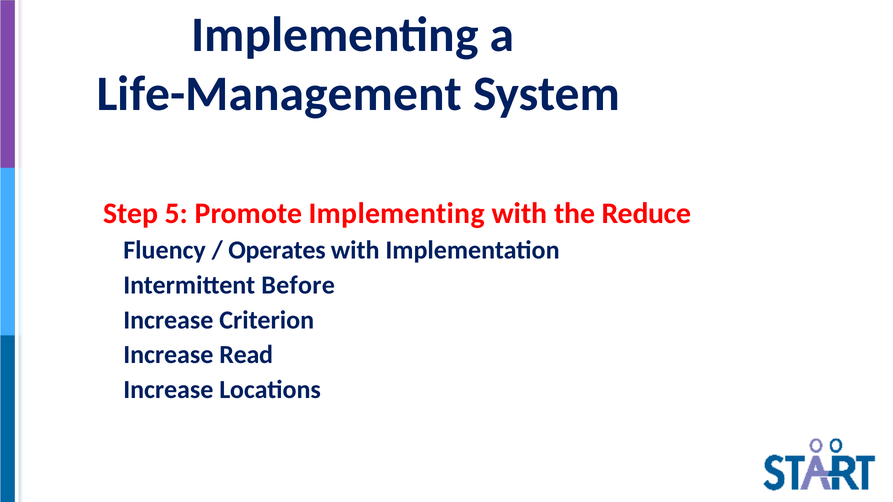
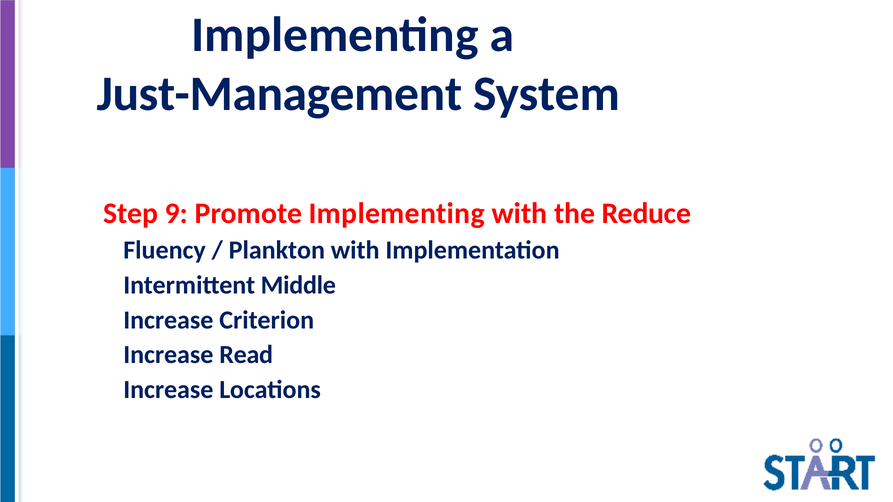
Life-Management: Life-Management -> Just-Management
5: 5 -> 9
Operates: Operates -> Plankton
Before: Before -> Middle
